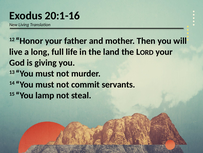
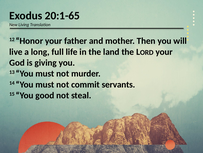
20:1-16: 20:1-16 -> 20:1-65
lamp: lamp -> good
